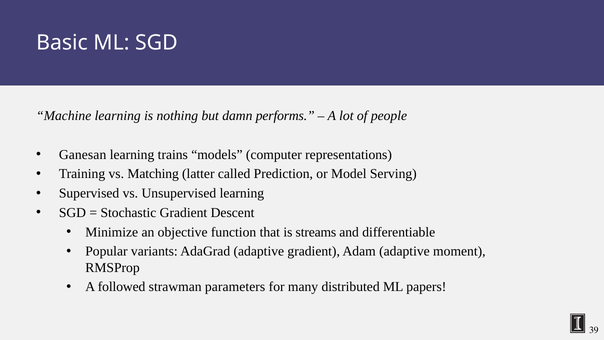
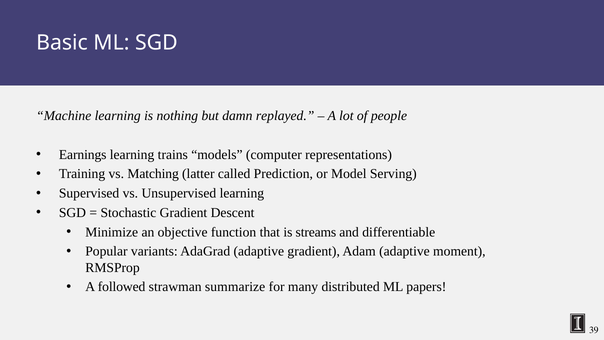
performs: performs -> replayed
Ganesan: Ganesan -> Earnings
parameters: parameters -> summarize
